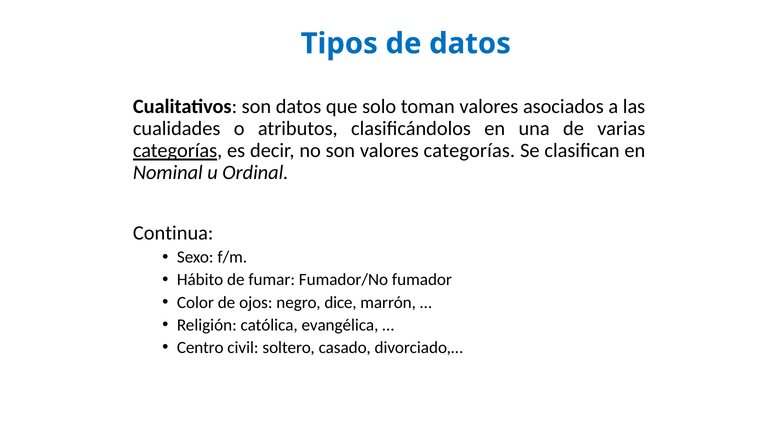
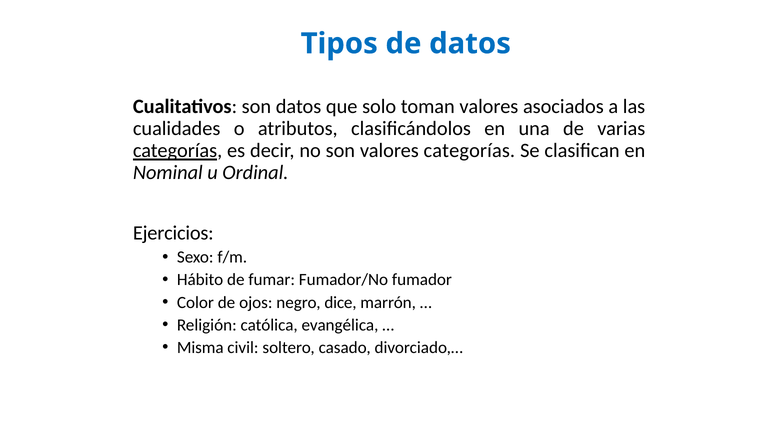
Continua: Continua -> Ejercicios
Centro: Centro -> Misma
